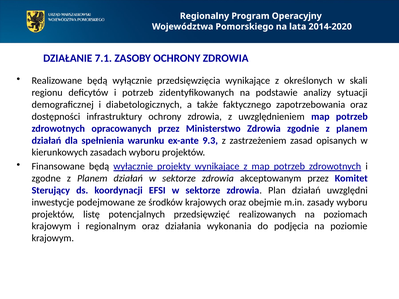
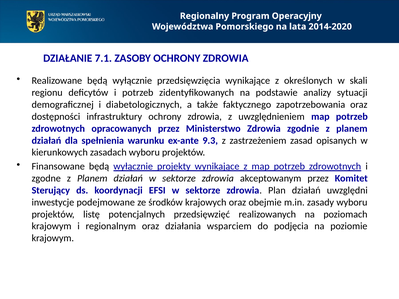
wykonania: wykonania -> wsparciem
